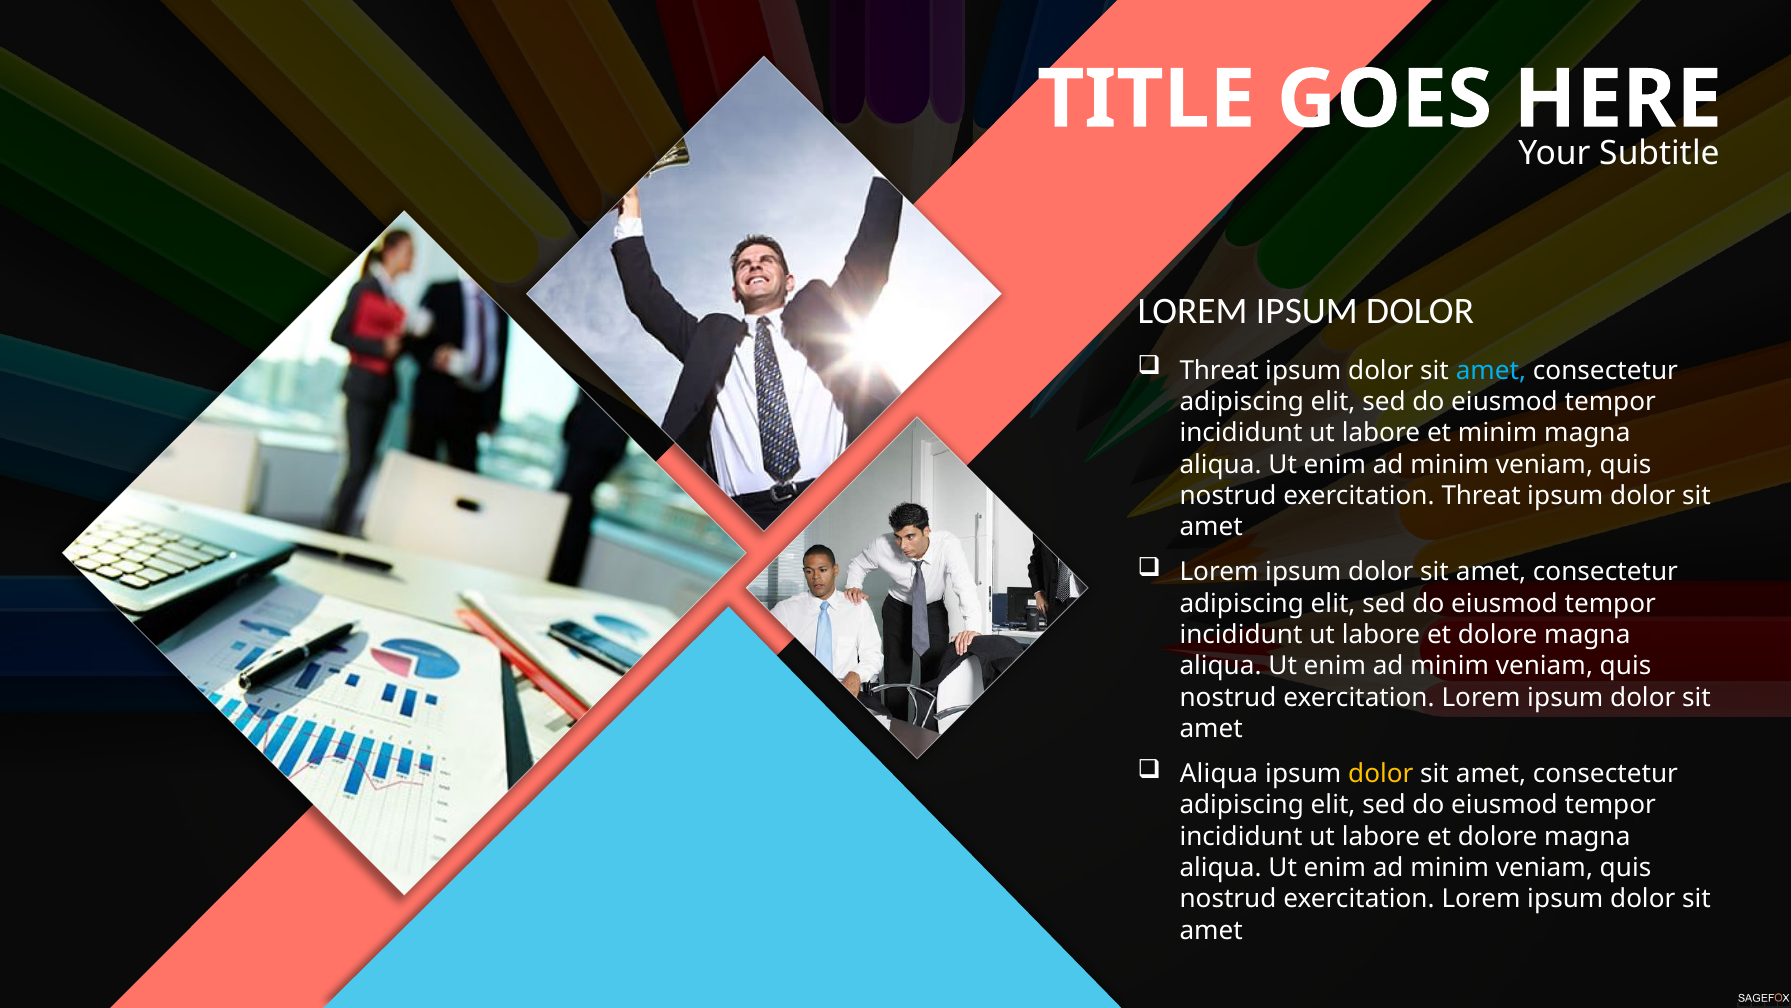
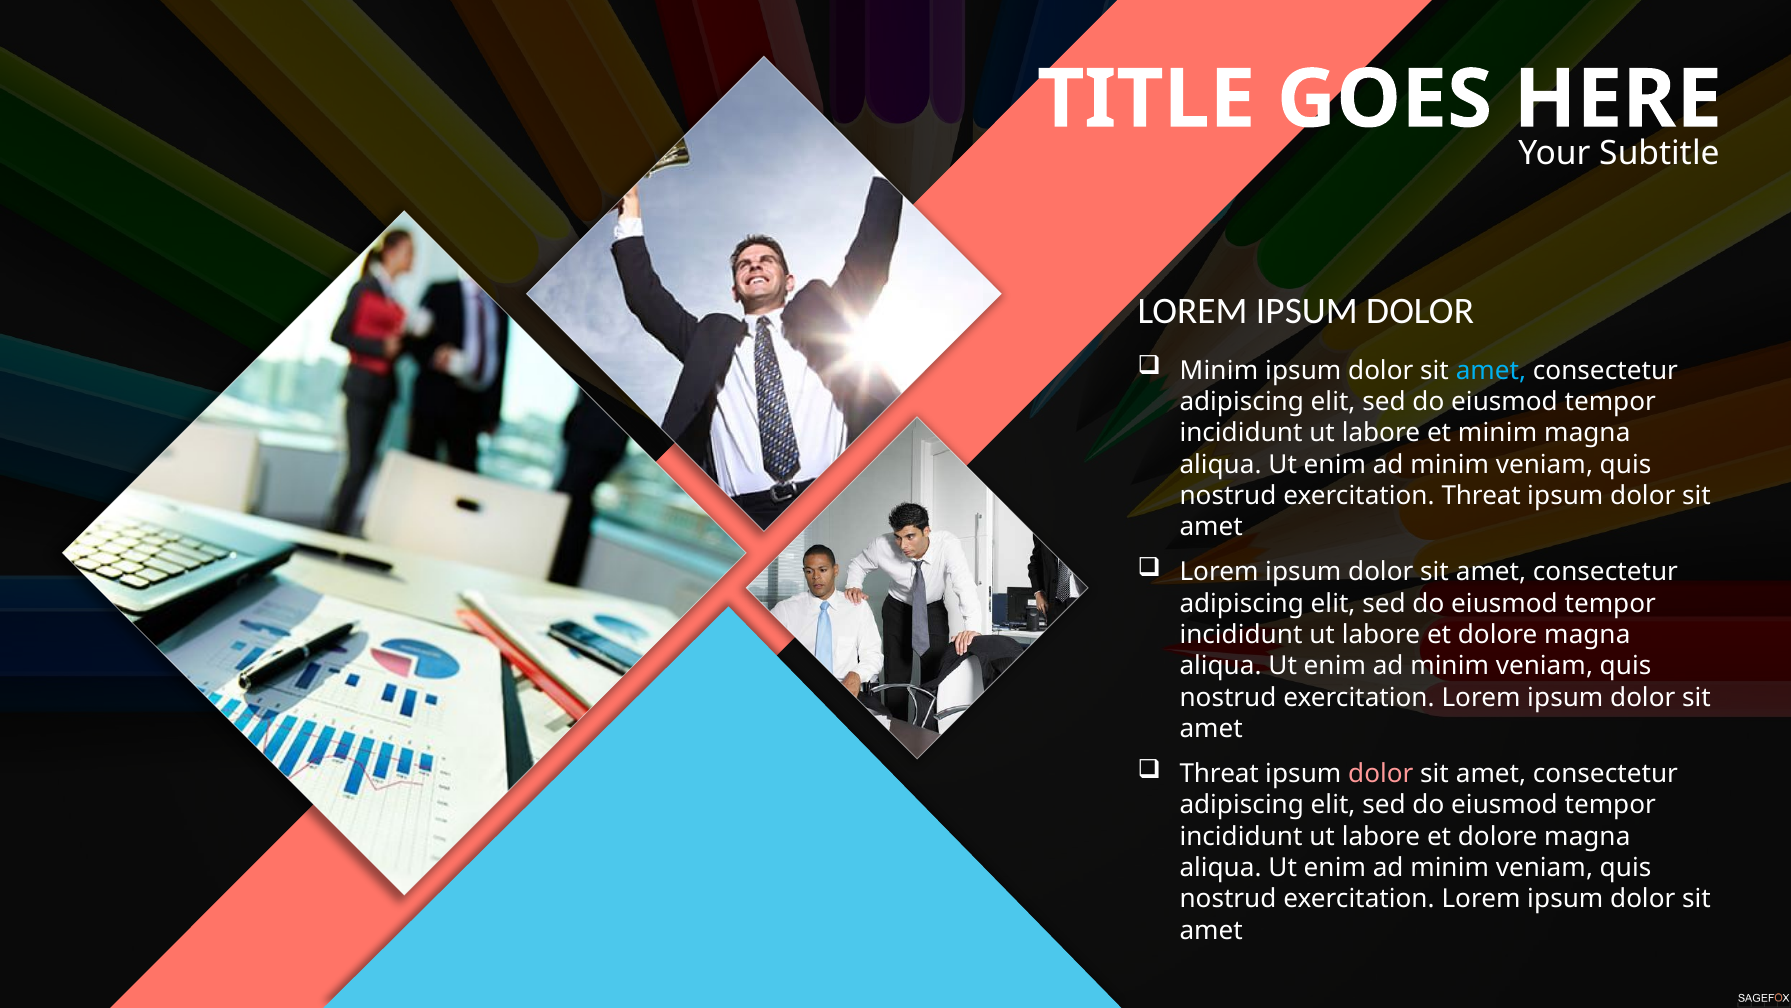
Threat at (1219, 370): Threat -> Minim
Aliqua at (1219, 773): Aliqua -> Threat
dolor at (1381, 773) colour: yellow -> pink
